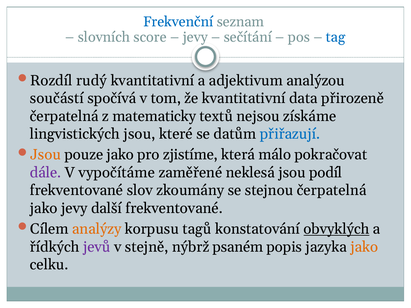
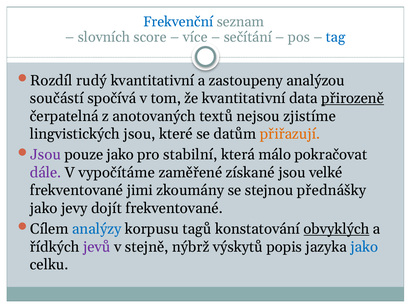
jevy at (195, 37): jevy -> více
adjektivum: adjektivum -> zastoupeny
přirozeně underline: none -> present
matematicky: matematicky -> anotovaných
získáme: získáme -> zjistíme
přiřazují colour: blue -> orange
Jsou at (46, 155) colour: orange -> purple
zjistíme: zjistíme -> stabilní
neklesá: neklesá -> získané
podíl: podíl -> velké
slov: slov -> jimi
stejnou čerpatelná: čerpatelná -> přednášky
další: další -> dojít
analýzy colour: orange -> blue
psaném: psaném -> výskytů
jako at (364, 247) colour: orange -> blue
